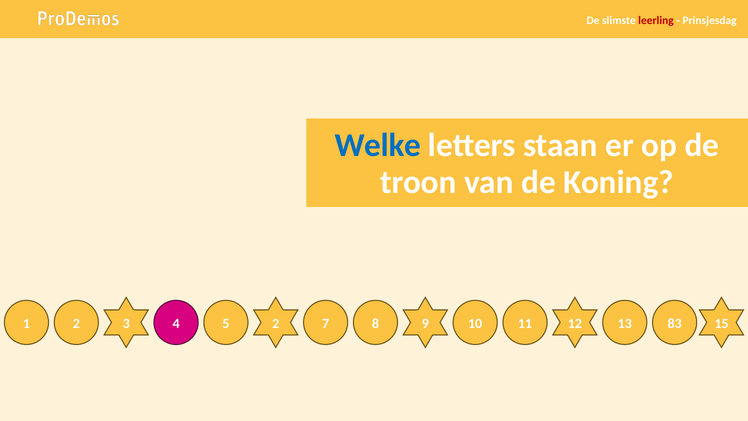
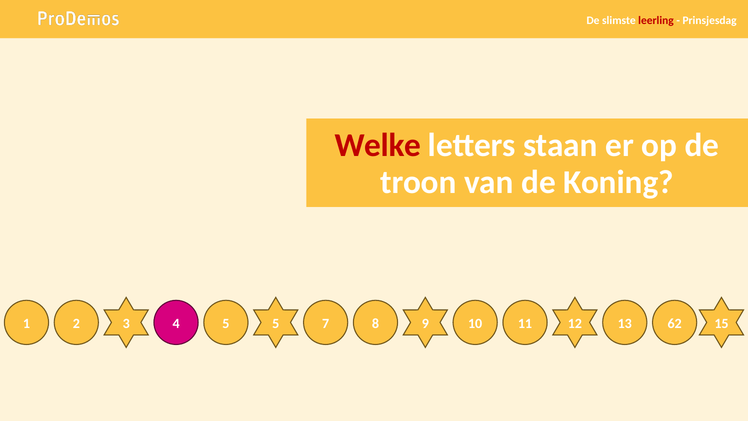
Welke colour: blue -> red
5 2: 2 -> 5
83: 83 -> 62
